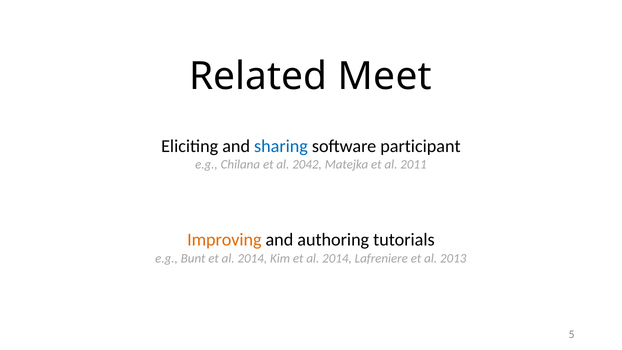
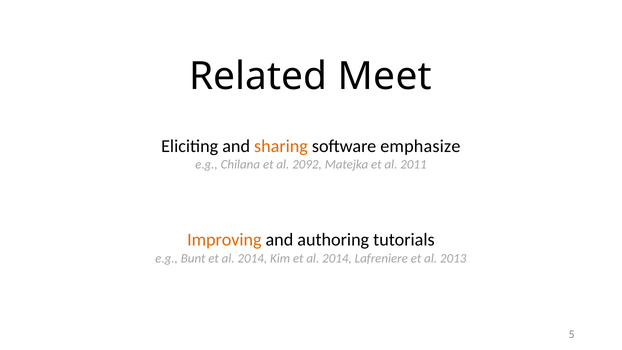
sharing colour: blue -> orange
participant: participant -> emphasize
2042: 2042 -> 2092
